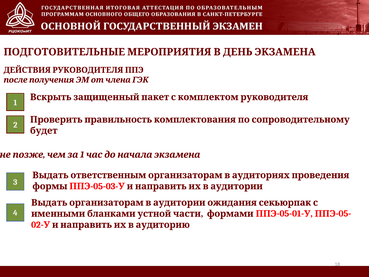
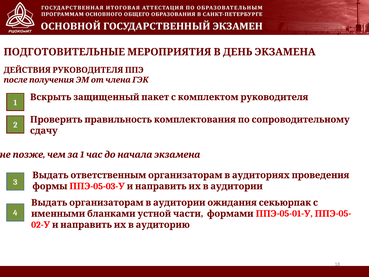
будет: будет -> сдачу
